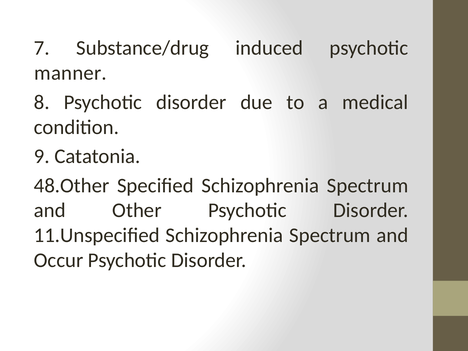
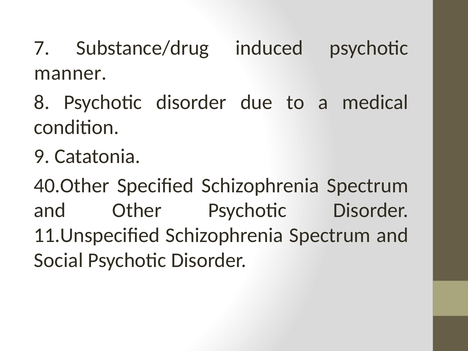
48.Other: 48.Other -> 40.Other
Occur: Occur -> Social
